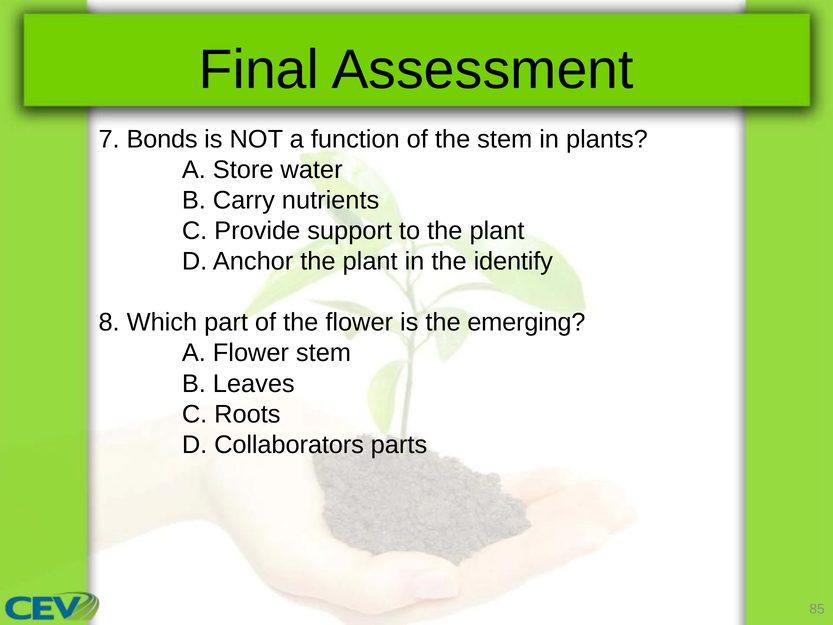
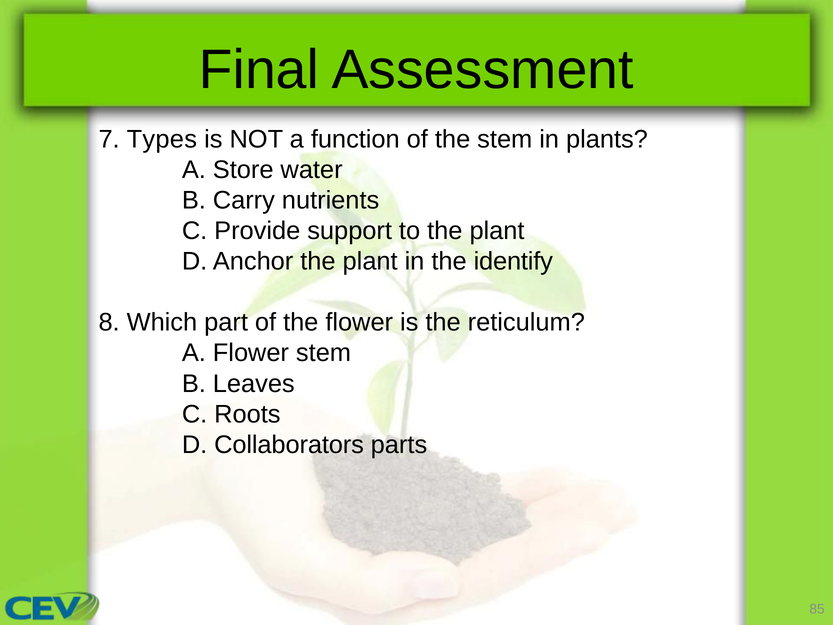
Bonds: Bonds -> Types
emerging: emerging -> reticulum
